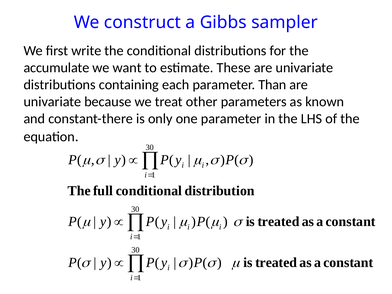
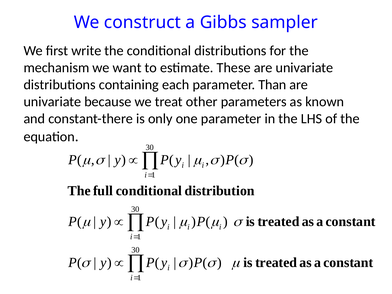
accumulate: accumulate -> mechanism
